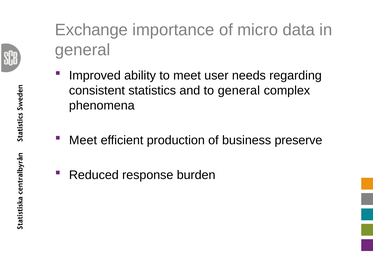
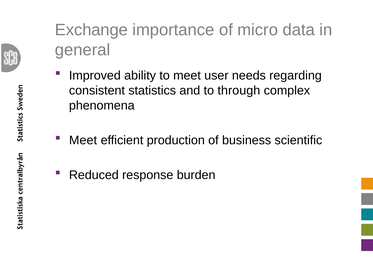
to general: general -> through
preserve: preserve -> scientific
